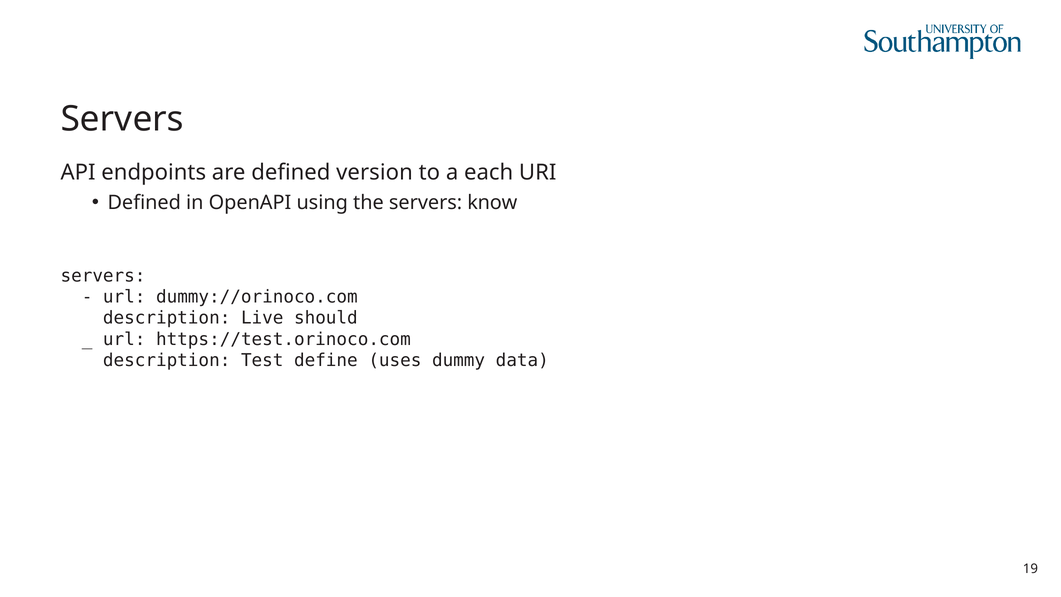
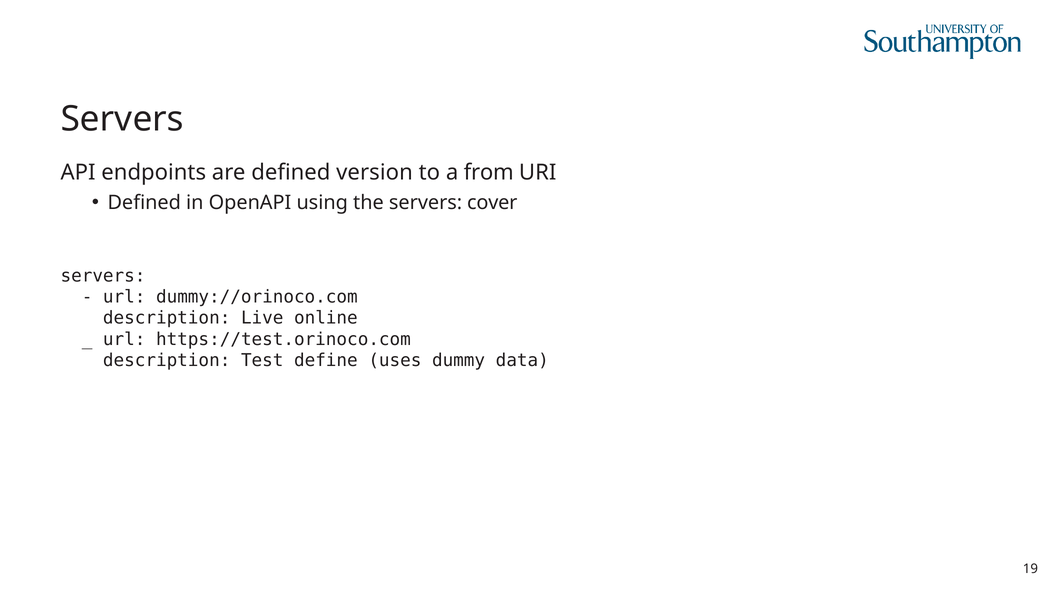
each: each -> from
know: know -> cover
should: should -> online
